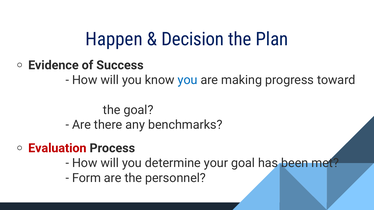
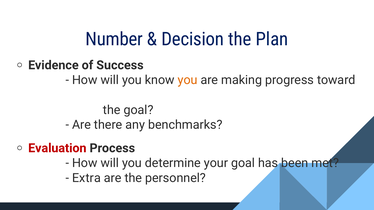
Happen: Happen -> Number
you at (188, 80) colour: blue -> orange
Form: Form -> Extra
